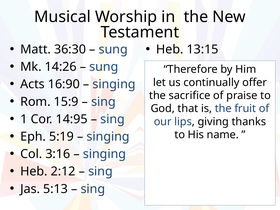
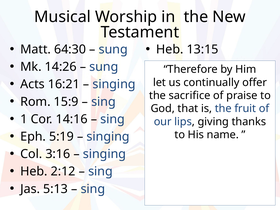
36:30: 36:30 -> 64:30
16:90: 16:90 -> 16:21
14:95: 14:95 -> 14:16
